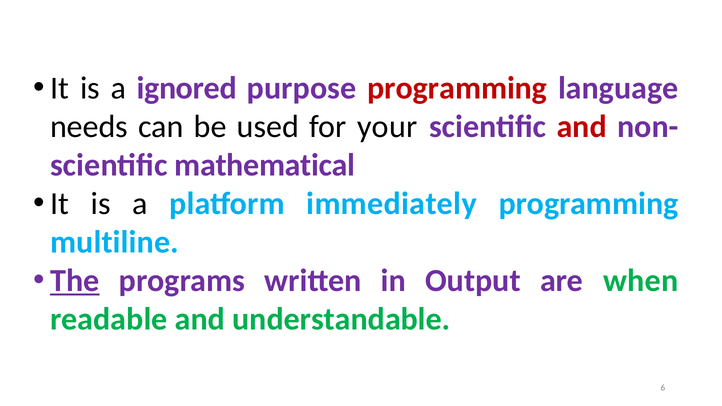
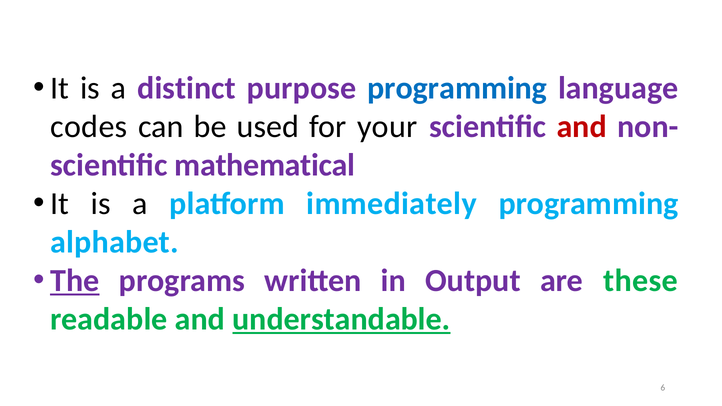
ignored: ignored -> distinct
programming at (457, 88) colour: red -> blue
needs: needs -> codes
multiline: multiline -> alphabet
when: when -> these
understandable underline: none -> present
